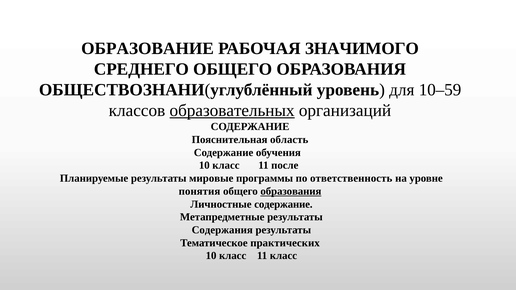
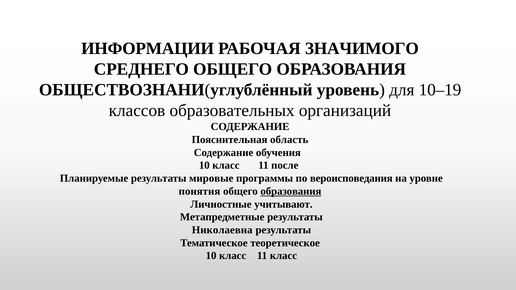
ОБРАЗОВАНИЕ: ОБРАЗОВАНИЕ -> ИНФОРМАЦИИ
10–59: 10–59 -> 10–19
образовательных underline: present -> none
ответственность: ответственность -> вероисповедания
Личностные содержание: содержание -> учитывают
Содержания: Содержания -> Николаевна
практических: практических -> теоретическое
